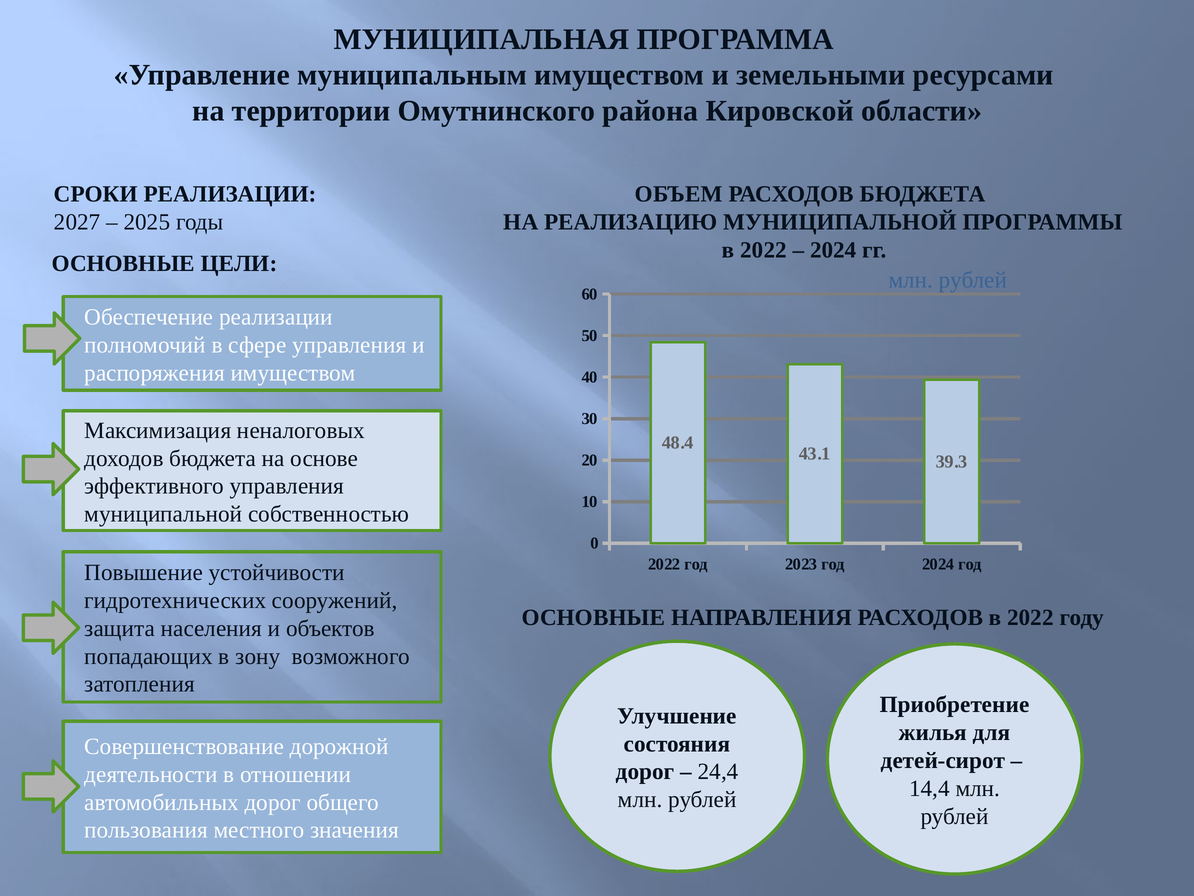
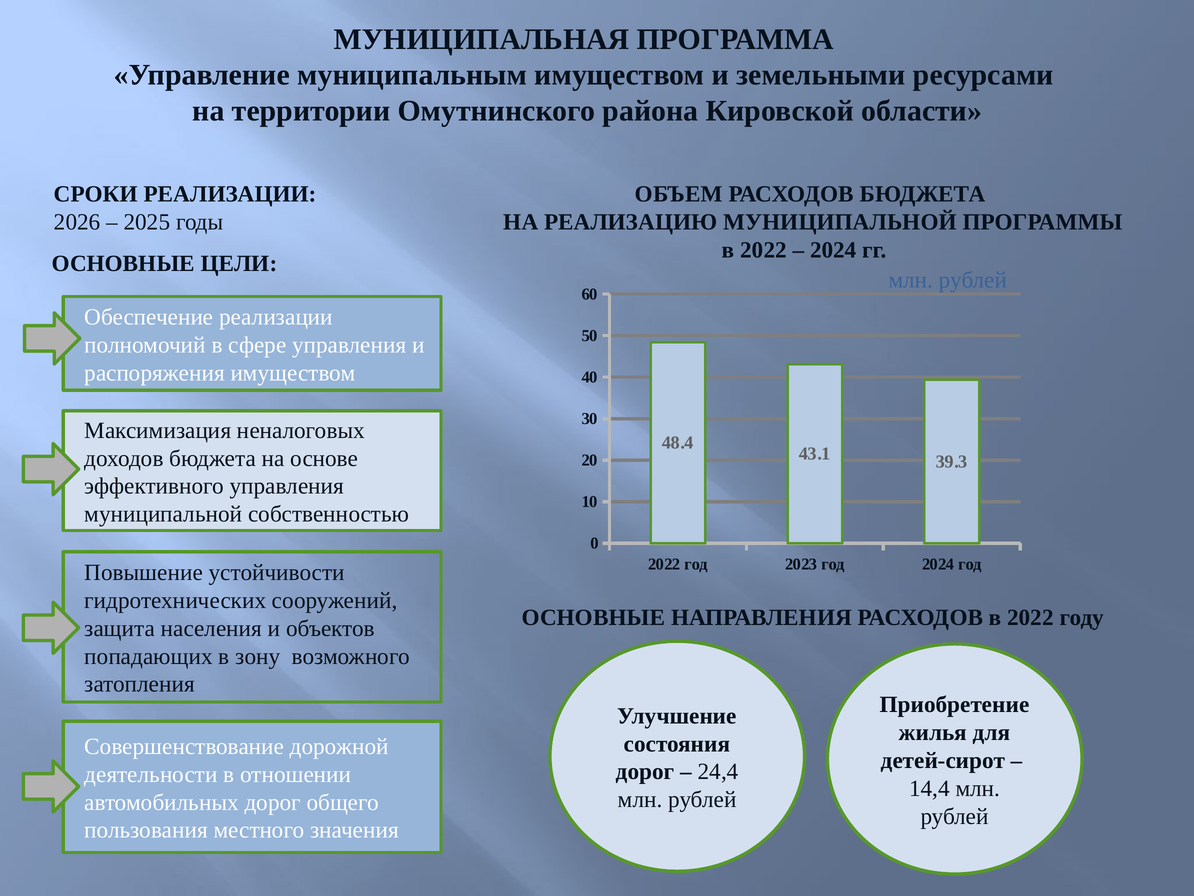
2027: 2027 -> 2026
